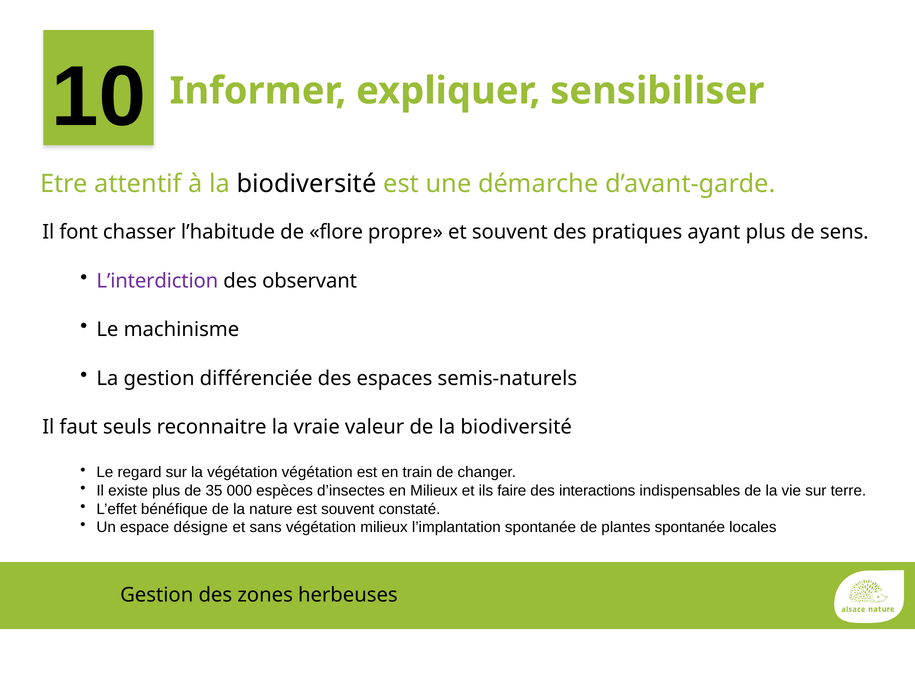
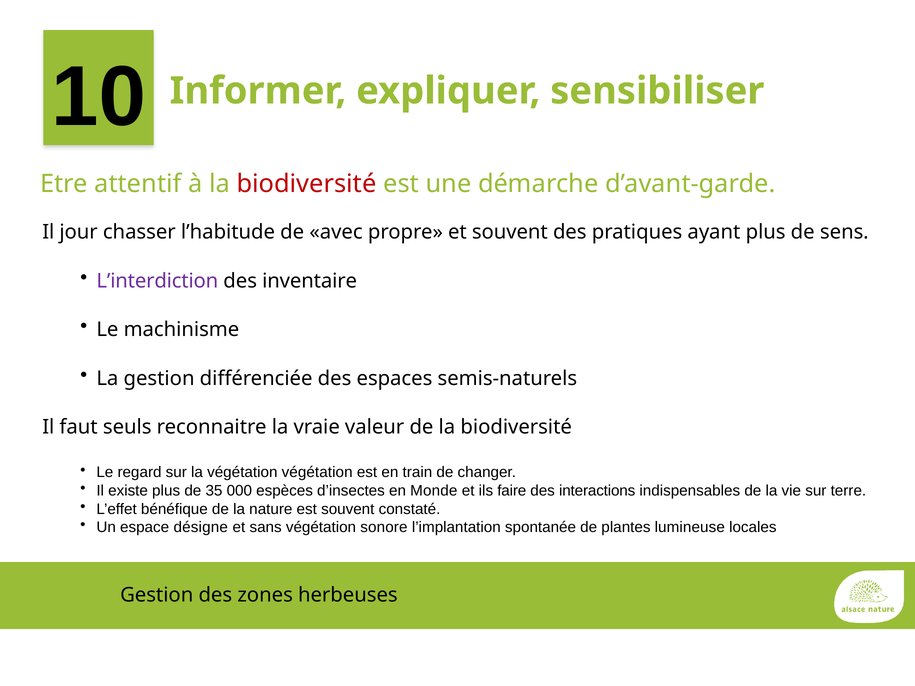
biodiversité at (307, 184) colour: black -> red
font: font -> jour
flore: flore -> avec
observant: observant -> inventaire
en Milieux: Milieux -> Monde
végétation milieux: milieux -> sonore
plantes spontanée: spontanée -> lumineuse
